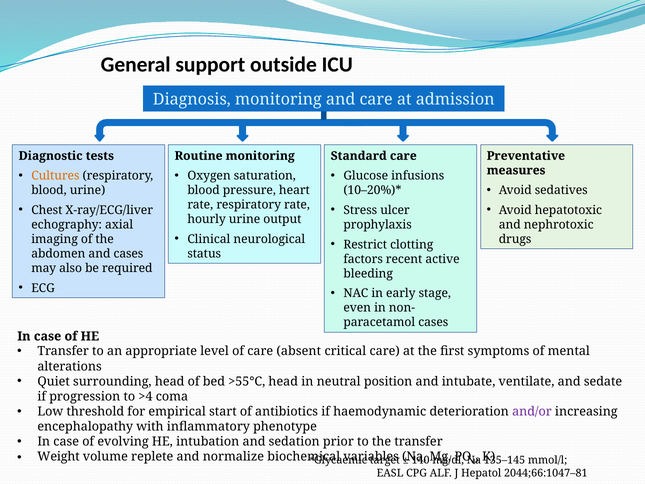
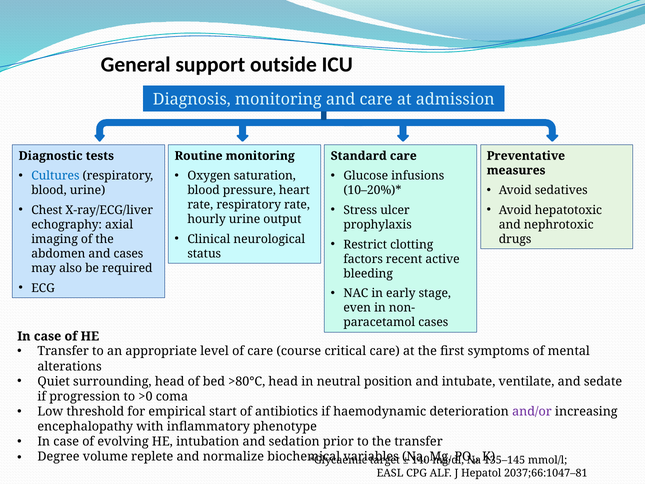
Cultures colour: orange -> blue
absent: absent -> course
>55°C: >55°C -> >80°C
>4: >4 -> >0
Weight: Weight -> Degree
2044;66:1047–81: 2044;66:1047–81 -> 2037;66:1047–81
